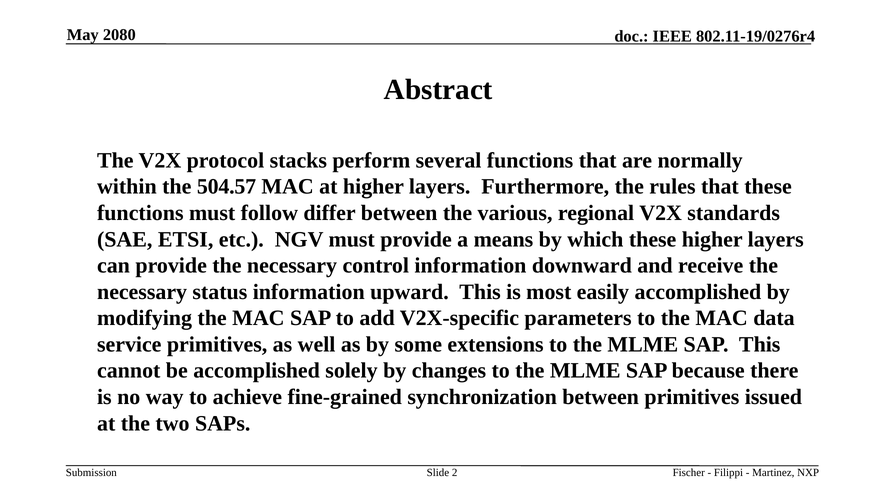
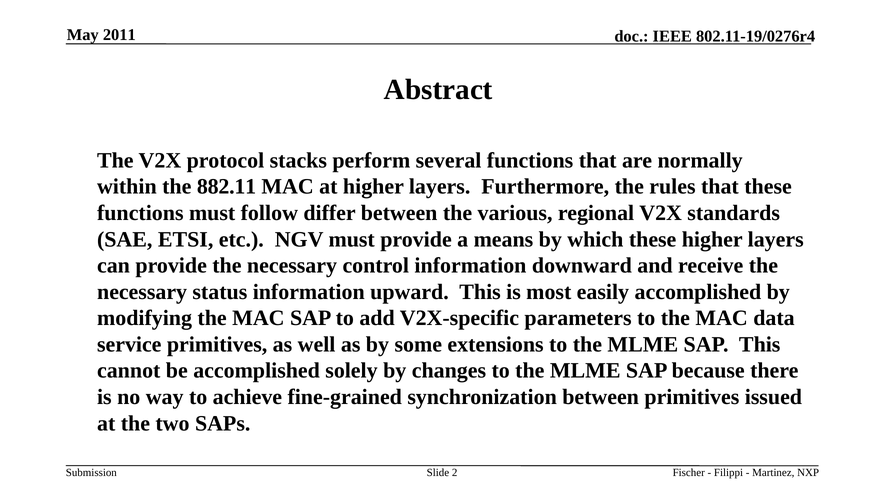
2080: 2080 -> 2011
504.57: 504.57 -> 882.11
